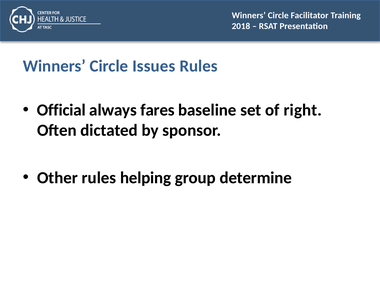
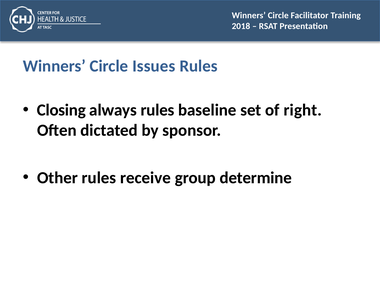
Official: Official -> Closing
always fares: fares -> rules
helping: helping -> receive
